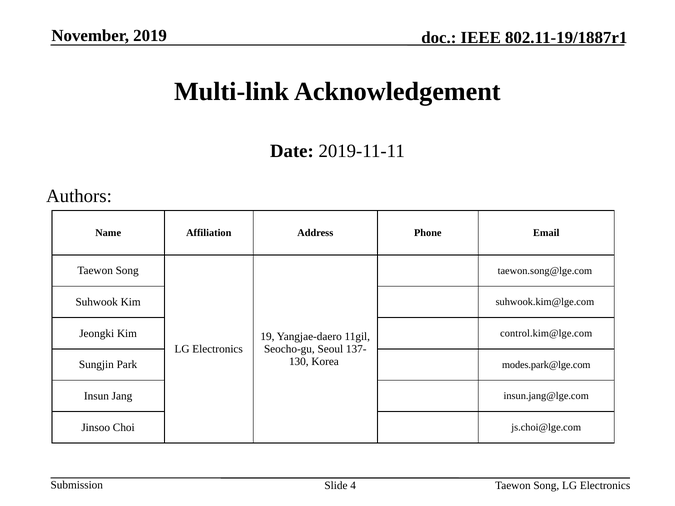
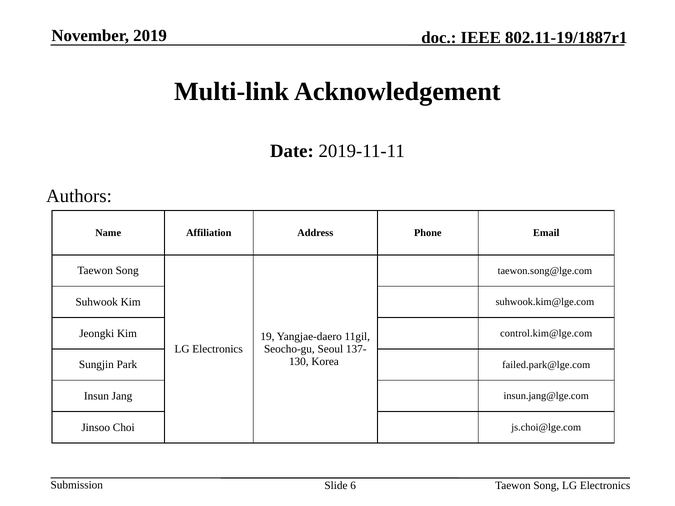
modes.park@lge.com: modes.park@lge.com -> failed.park@lge.com
4: 4 -> 6
